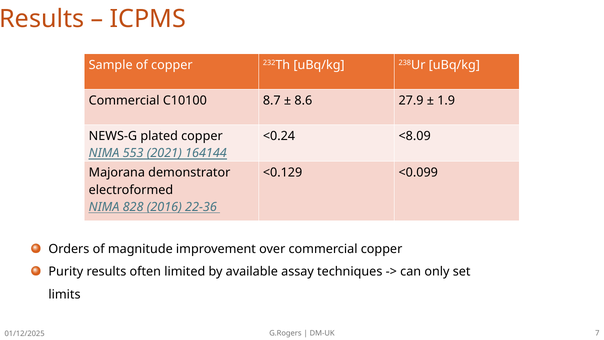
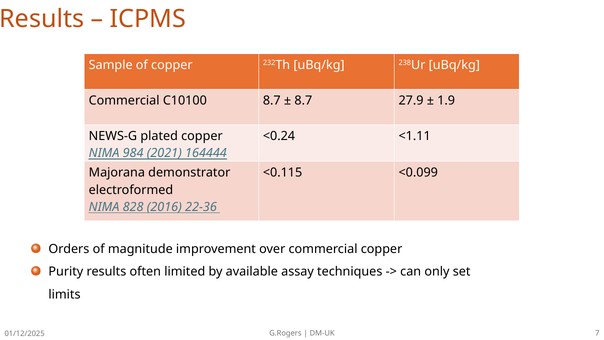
8.6 at (303, 100): 8.6 -> 8.7
<8.09: <8.09 -> <1.11
553: 553 -> 984
164144: 164144 -> 164444
<0.129: <0.129 -> <0.115
